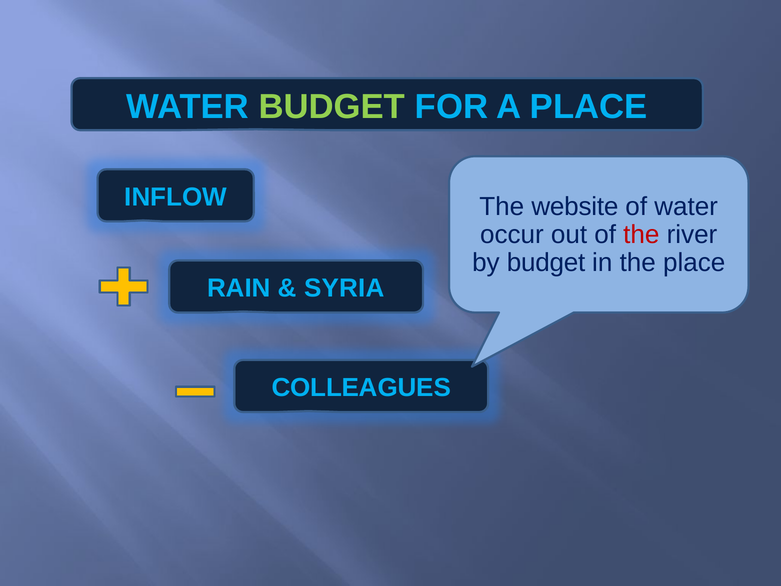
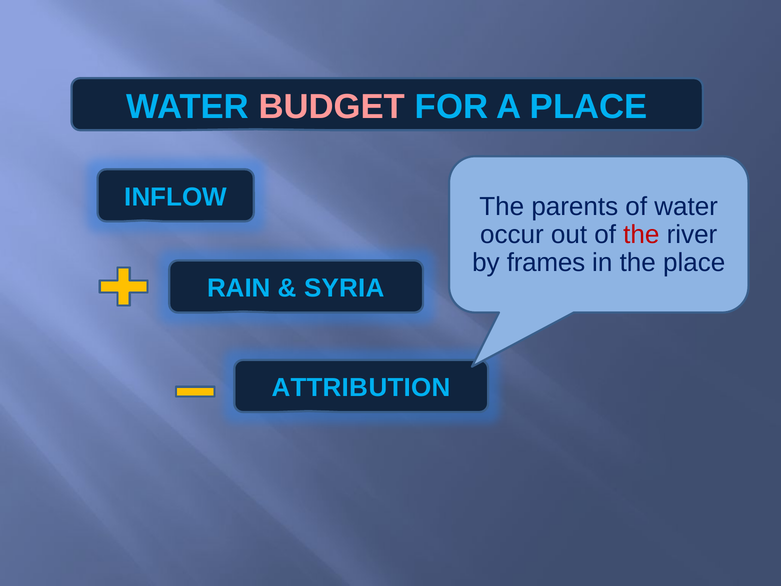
BUDGET at (332, 107) colour: light green -> pink
website: website -> parents
by budget: budget -> frames
COLLEAGUES: COLLEAGUES -> ATTRIBUTION
